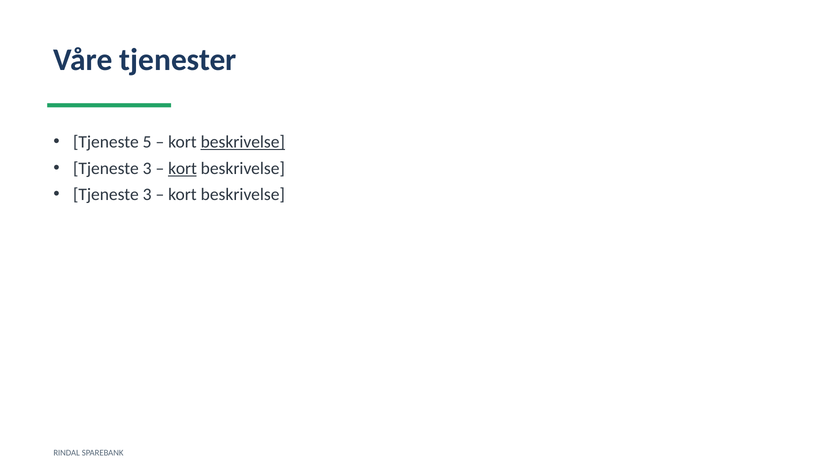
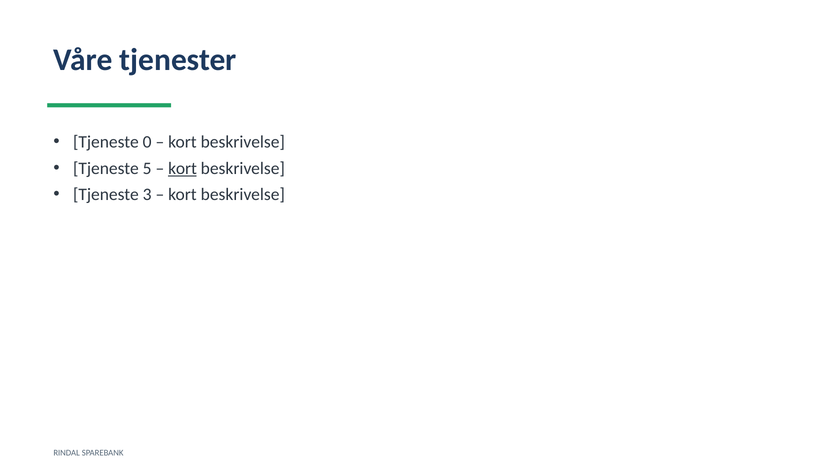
5: 5 -> 0
beskrivelse at (243, 142) underline: present -> none
3 at (147, 168): 3 -> 5
